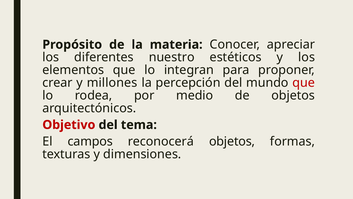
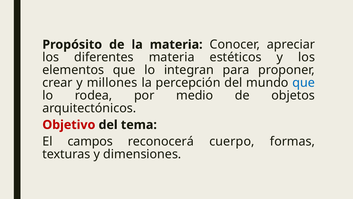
diferentes nuestro: nuestro -> materia
que at (304, 83) colour: red -> blue
reconocerá objetos: objetos -> cuerpo
